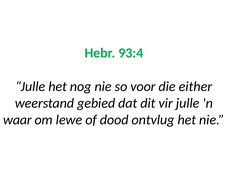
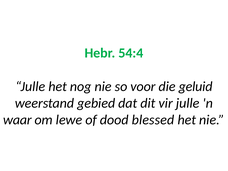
93:4: 93:4 -> 54:4
either: either -> geluid
ontvlug: ontvlug -> blessed
